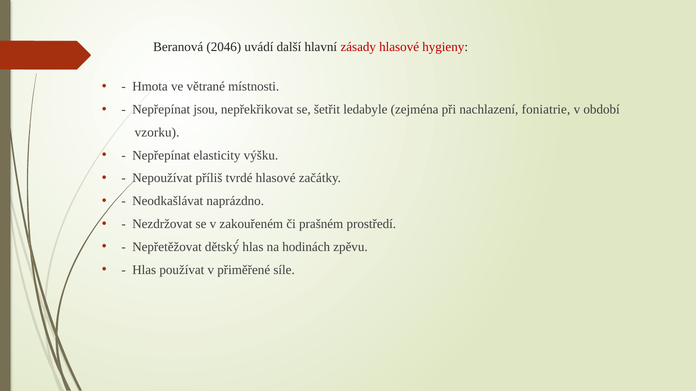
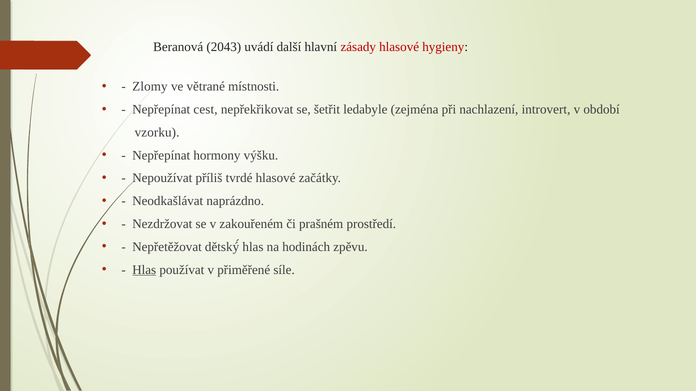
2046: 2046 -> 2043
Hmota: Hmota -> Zlomy
jsou: jsou -> cest
foniatrie: foniatrie -> introvert
elasticity: elasticity -> hormony
Hlas at (144, 270) underline: none -> present
